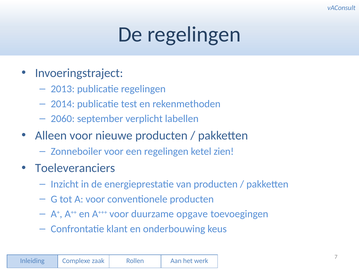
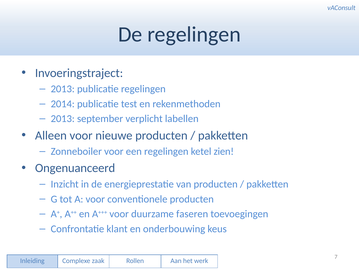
2060 at (63, 119): 2060 -> 2013
Toeleveranciers: Toeleveranciers -> Ongenuanceerd
opgave: opgave -> faseren
